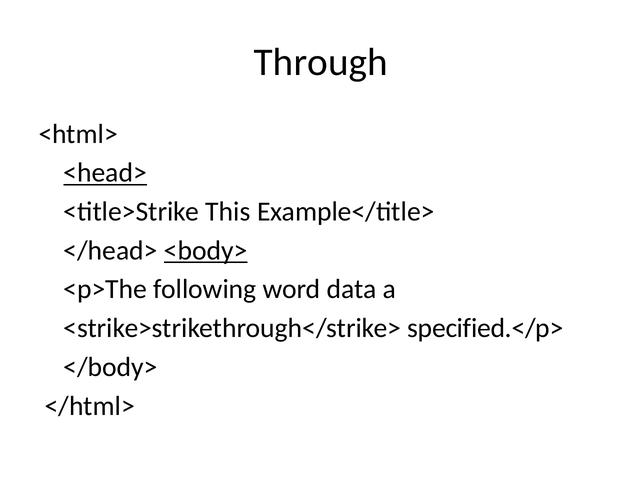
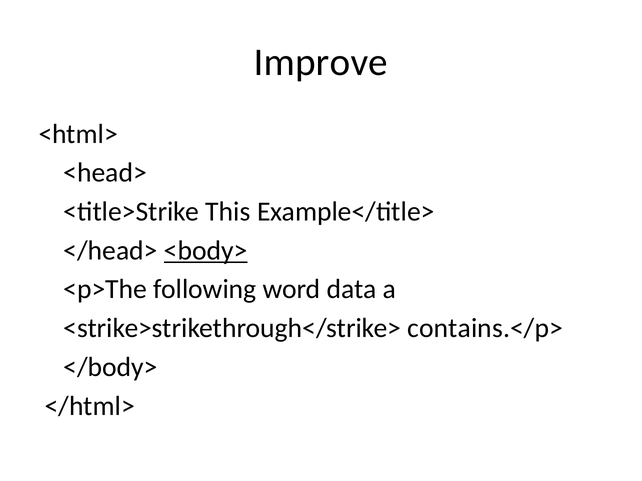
Through: Through -> Improve
<head> underline: present -> none
specified.</p>: specified.</p> -> contains.</p>
